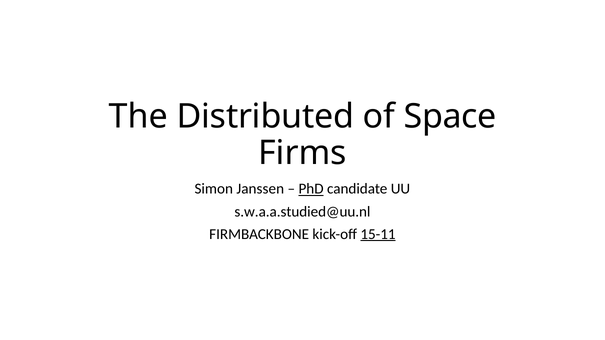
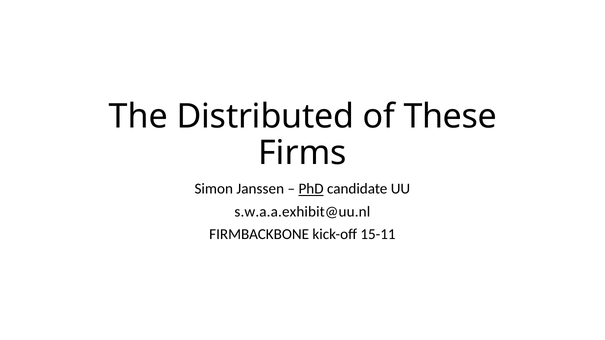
Space: Space -> These
s.w.a.a.studied@uu.nl: s.w.a.a.studied@uu.nl -> s.w.a.a.exhibit@uu.nl
15-11 underline: present -> none
